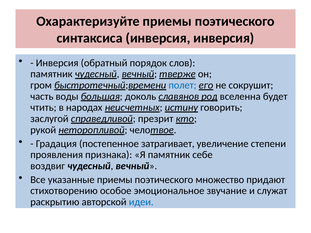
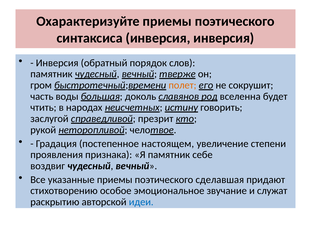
полет colour: blue -> orange
затрагивает: затрагивает -> настоящем
множество: множество -> сделавшая
